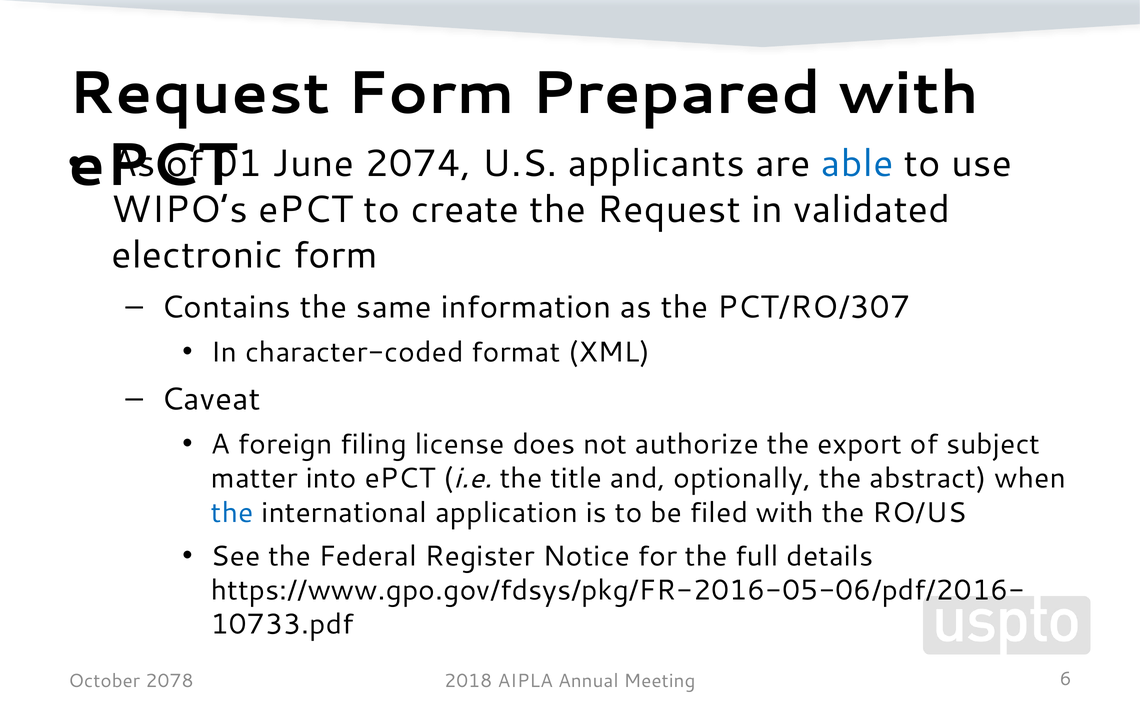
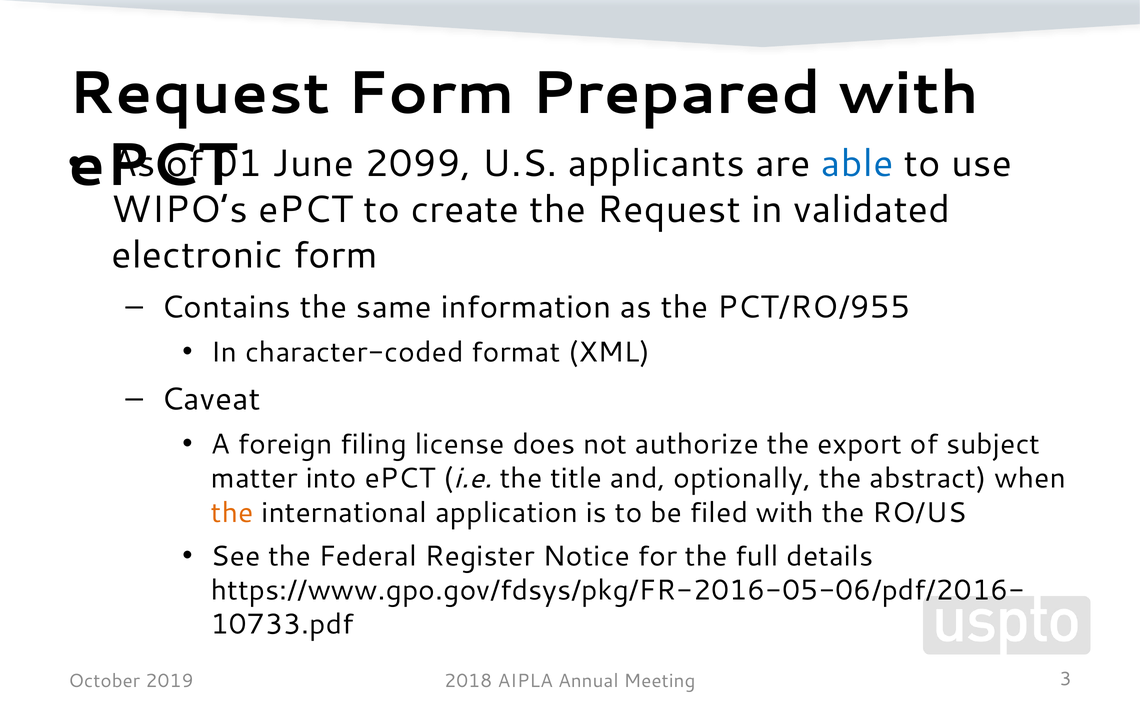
2074: 2074 -> 2099
PCT/RO/307: PCT/RO/307 -> PCT/RO/955
the at (232, 512) colour: blue -> orange
2078: 2078 -> 2019
6: 6 -> 3
